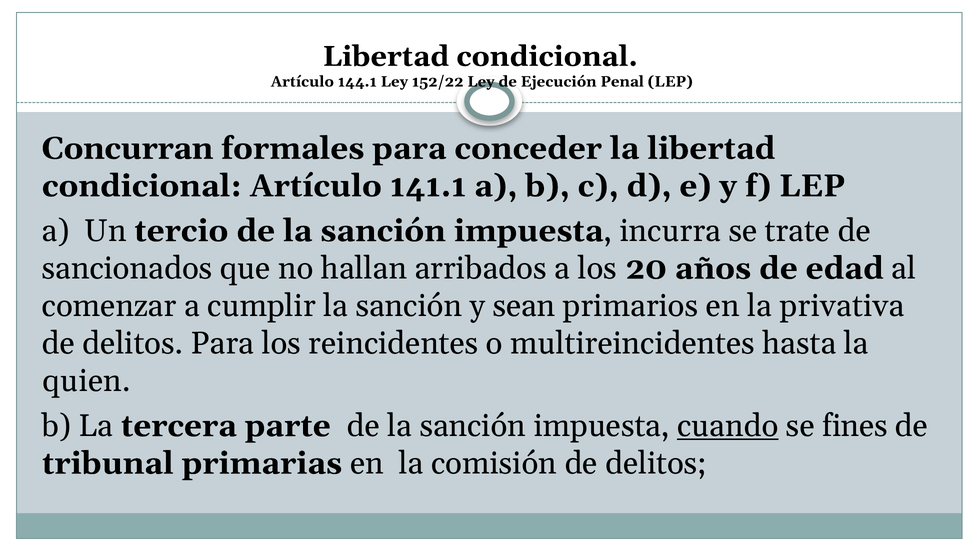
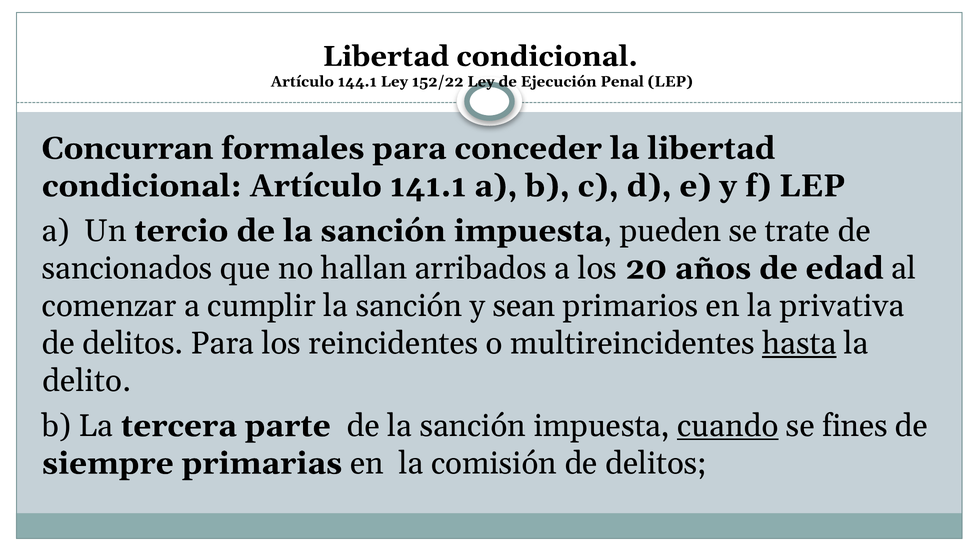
incurra: incurra -> pueden
hasta underline: none -> present
quien: quien -> delito
tribunal: tribunal -> siempre
